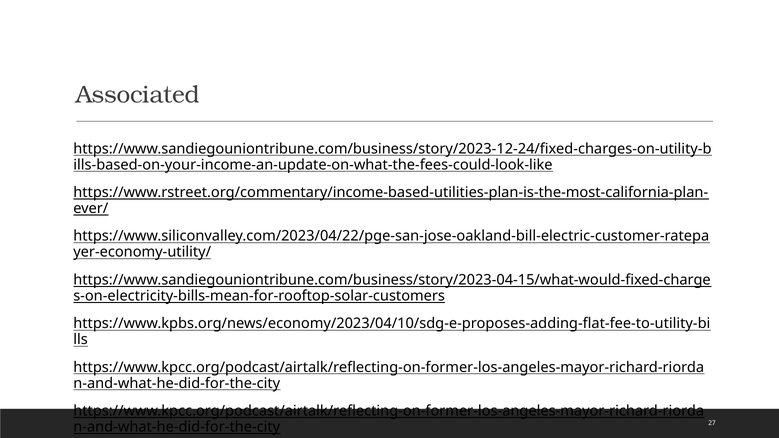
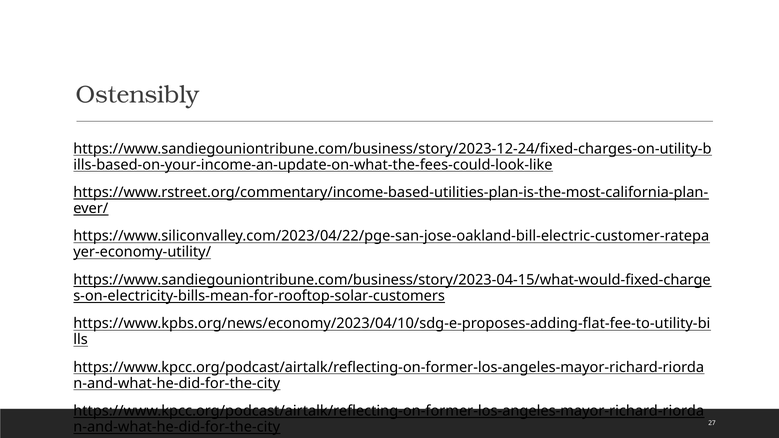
Associated: Associated -> Ostensibly
